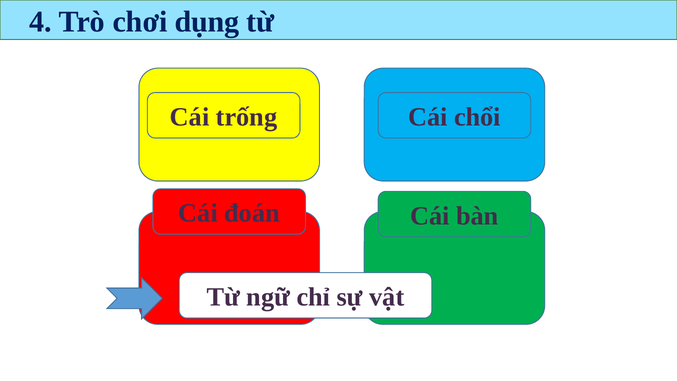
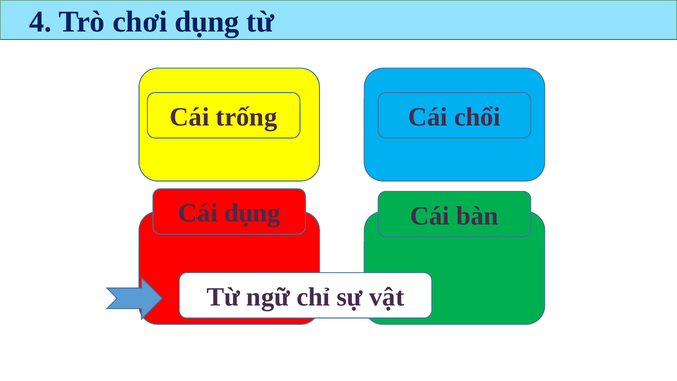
Cái đoán: đoán -> dụng
